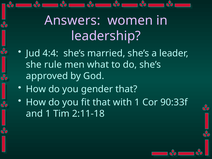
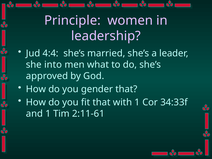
Answers: Answers -> Principle
rule: rule -> into
90:33f: 90:33f -> 34:33f
2:11-18: 2:11-18 -> 2:11-61
